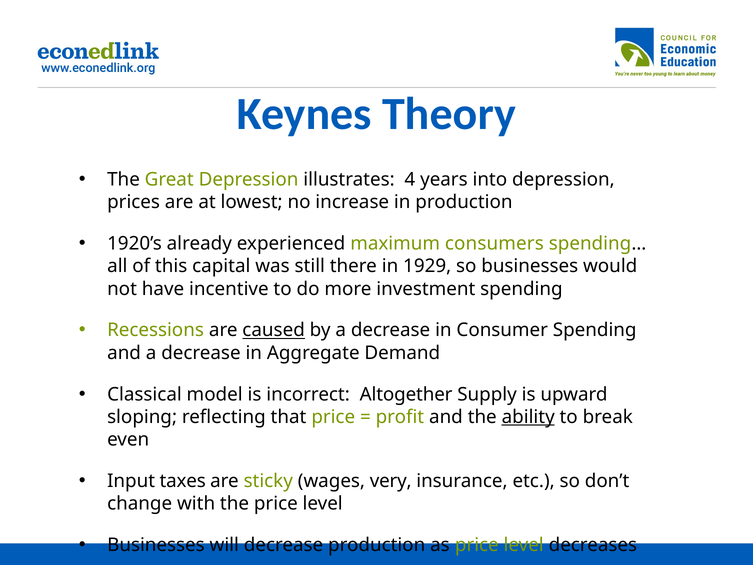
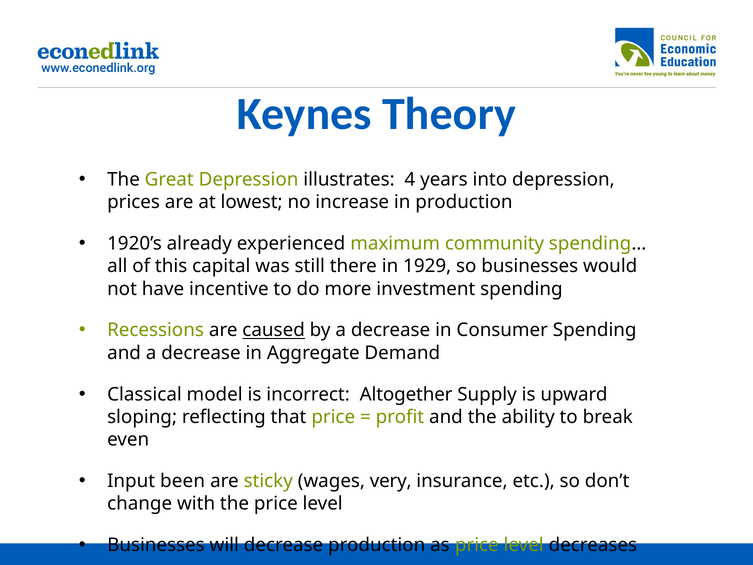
consumers: consumers -> community
ability underline: present -> none
taxes: taxes -> been
